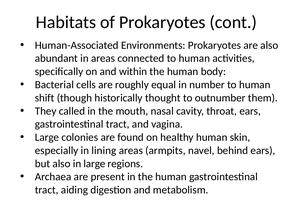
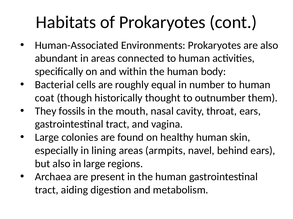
shift: shift -> coat
called: called -> fossils
